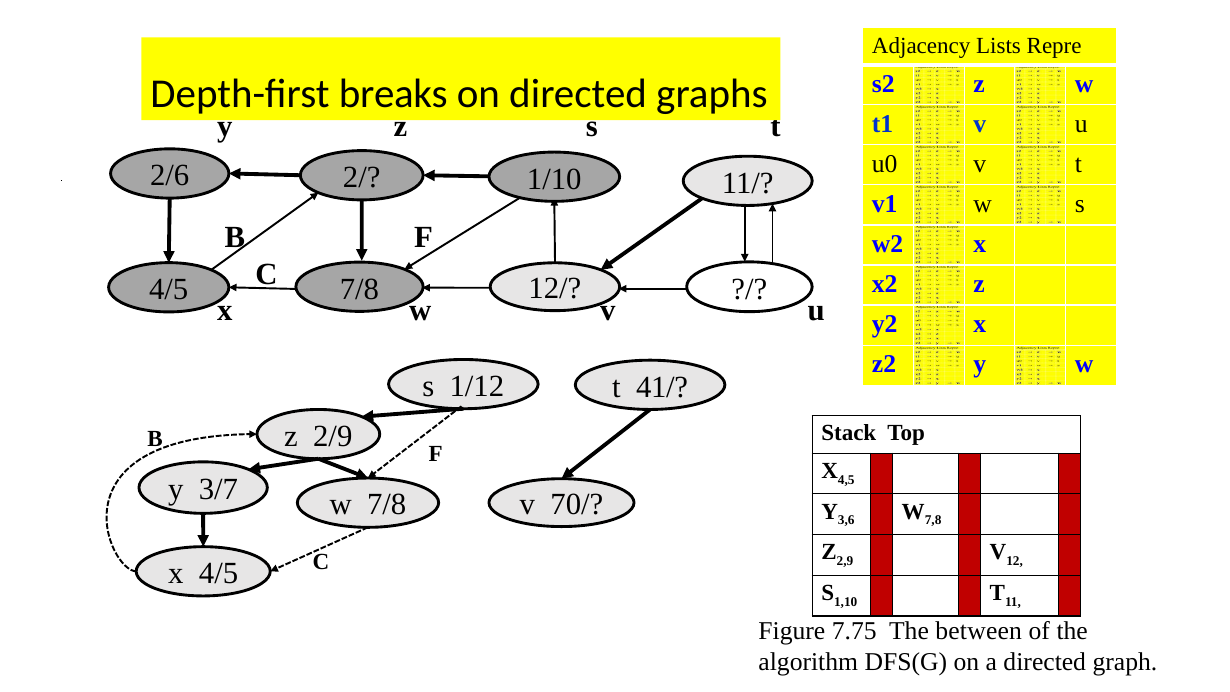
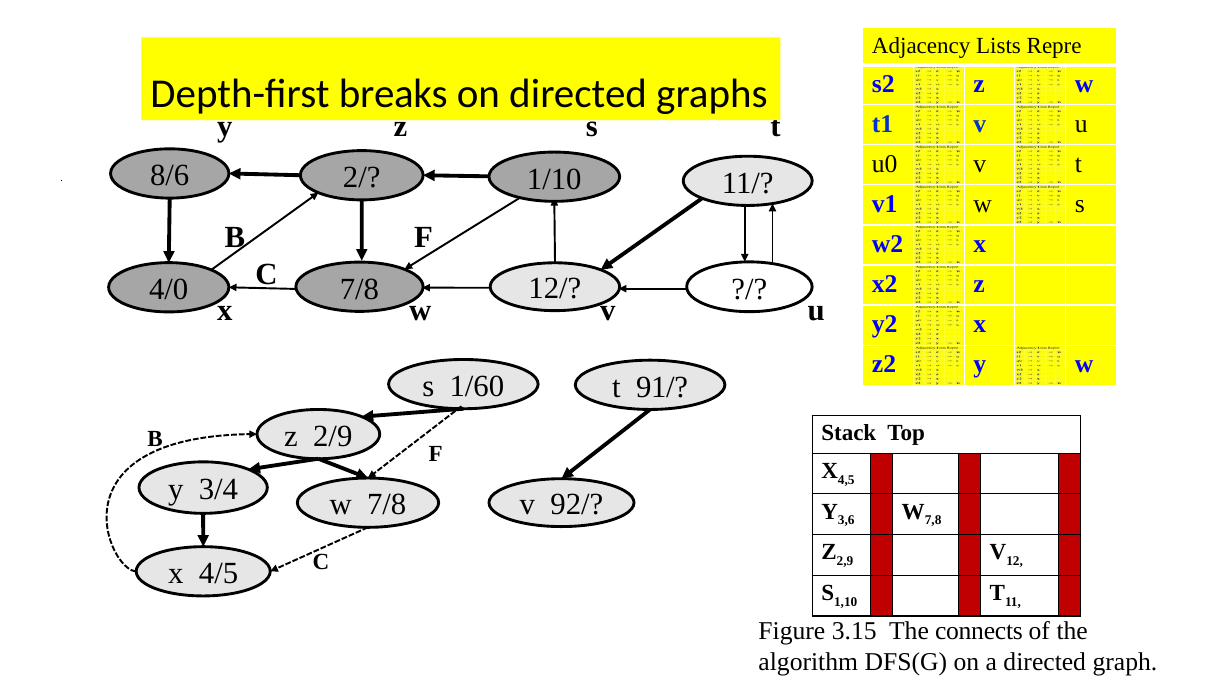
2/6: 2/6 -> 8/6
4/5 at (169, 289): 4/5 -> 4/0
1/12: 1/12 -> 1/60
41/: 41/ -> 91/
3/7: 3/7 -> 3/4
70/: 70/ -> 92/
7.75: 7.75 -> 3.15
between: between -> connects
